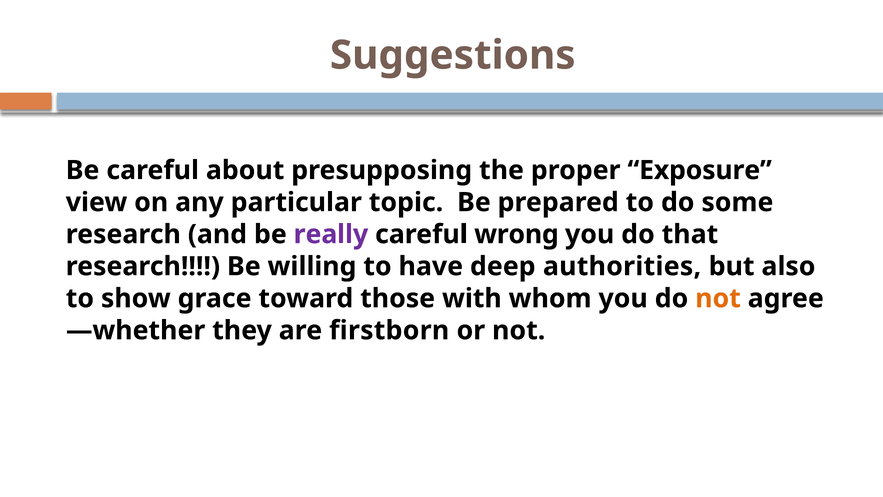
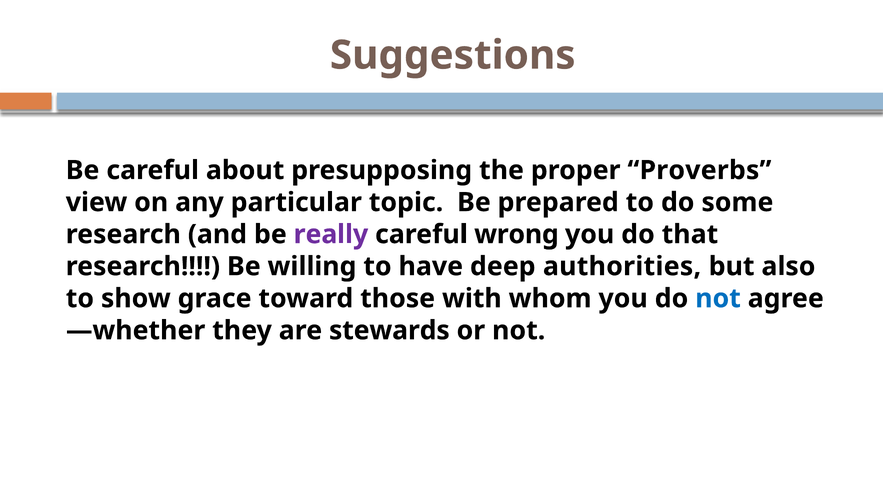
Exposure: Exposure -> Proverbs
not at (718, 298) colour: orange -> blue
firstborn: firstborn -> stewards
